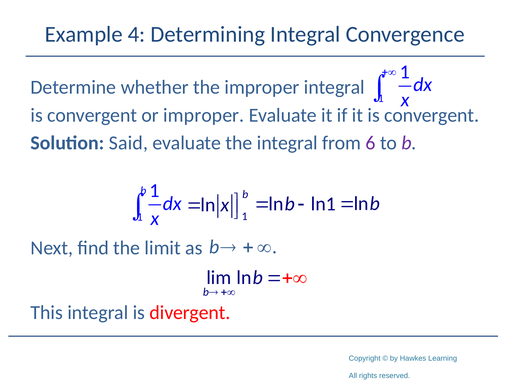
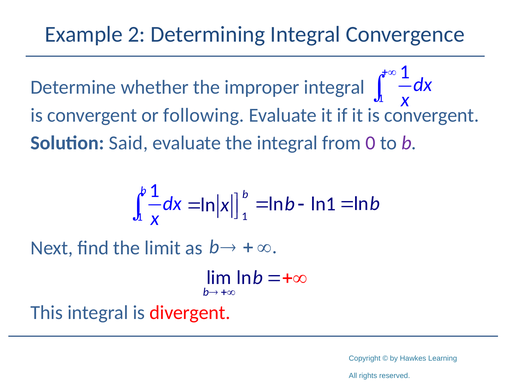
4: 4 -> 2
or improper: improper -> following
6: 6 -> 0
